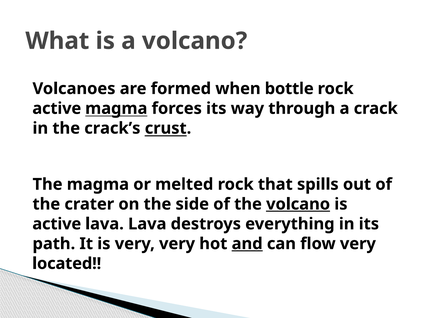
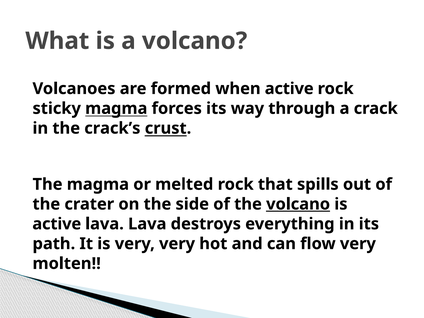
when bottle: bottle -> active
active at (57, 108): active -> sticky
and underline: present -> none
located: located -> molten
